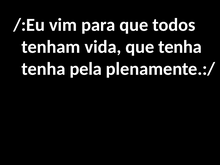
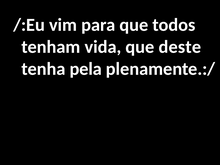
que tenha: tenha -> deste
